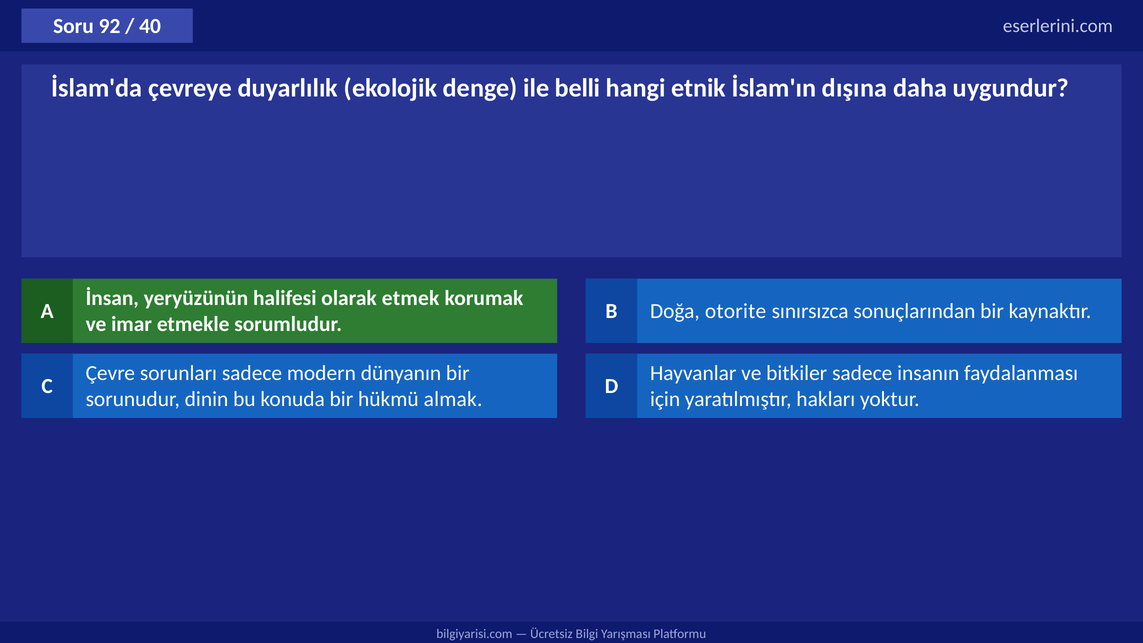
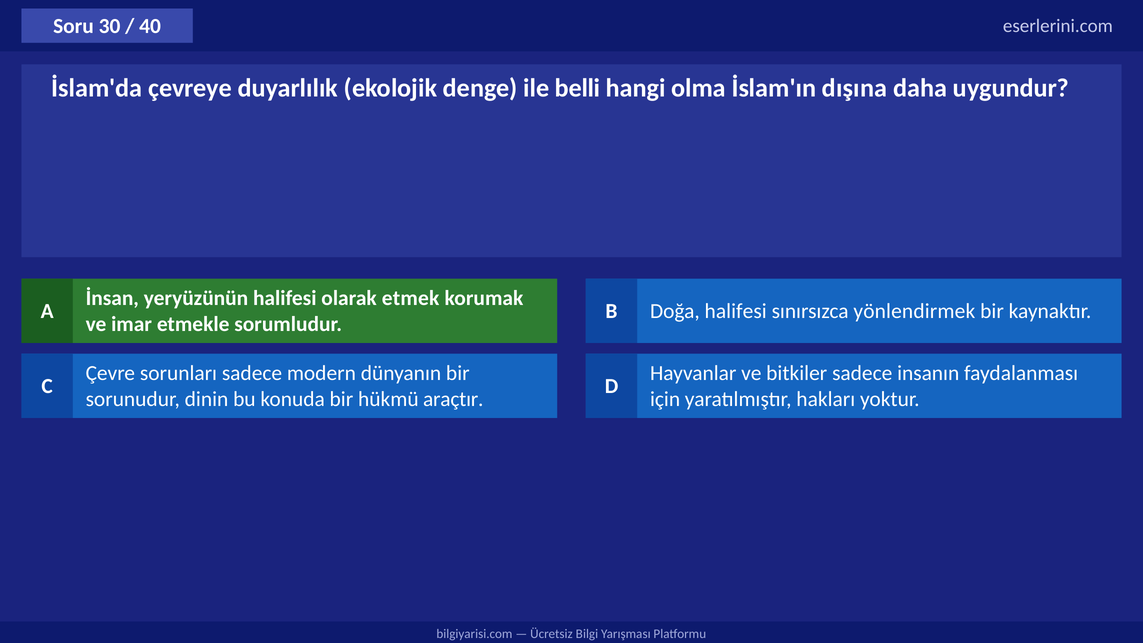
92: 92 -> 30
etnik: etnik -> olma
Doğa otorite: otorite -> halifesi
sonuçlarından: sonuçlarından -> yönlendirmek
almak: almak -> araçtır
